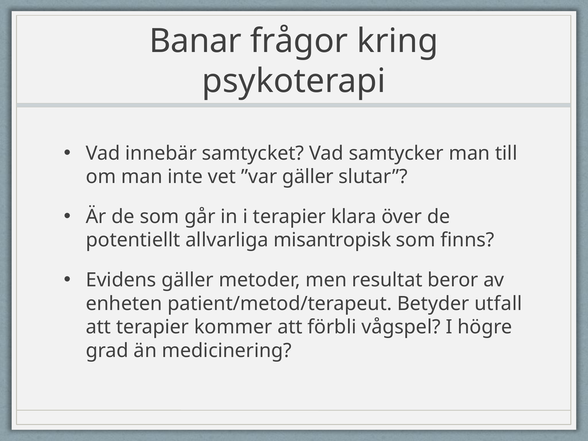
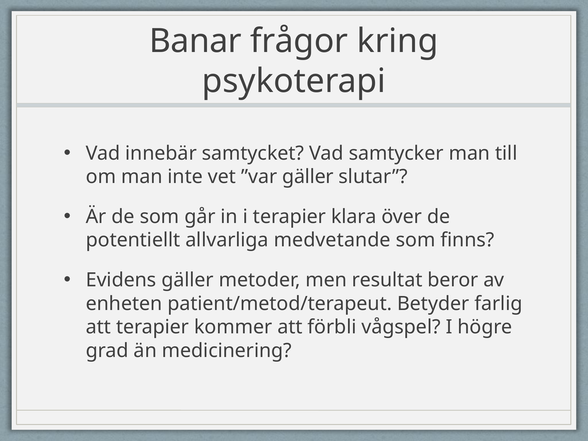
misantropisk: misantropisk -> medvetande
utfall: utfall -> farlig
